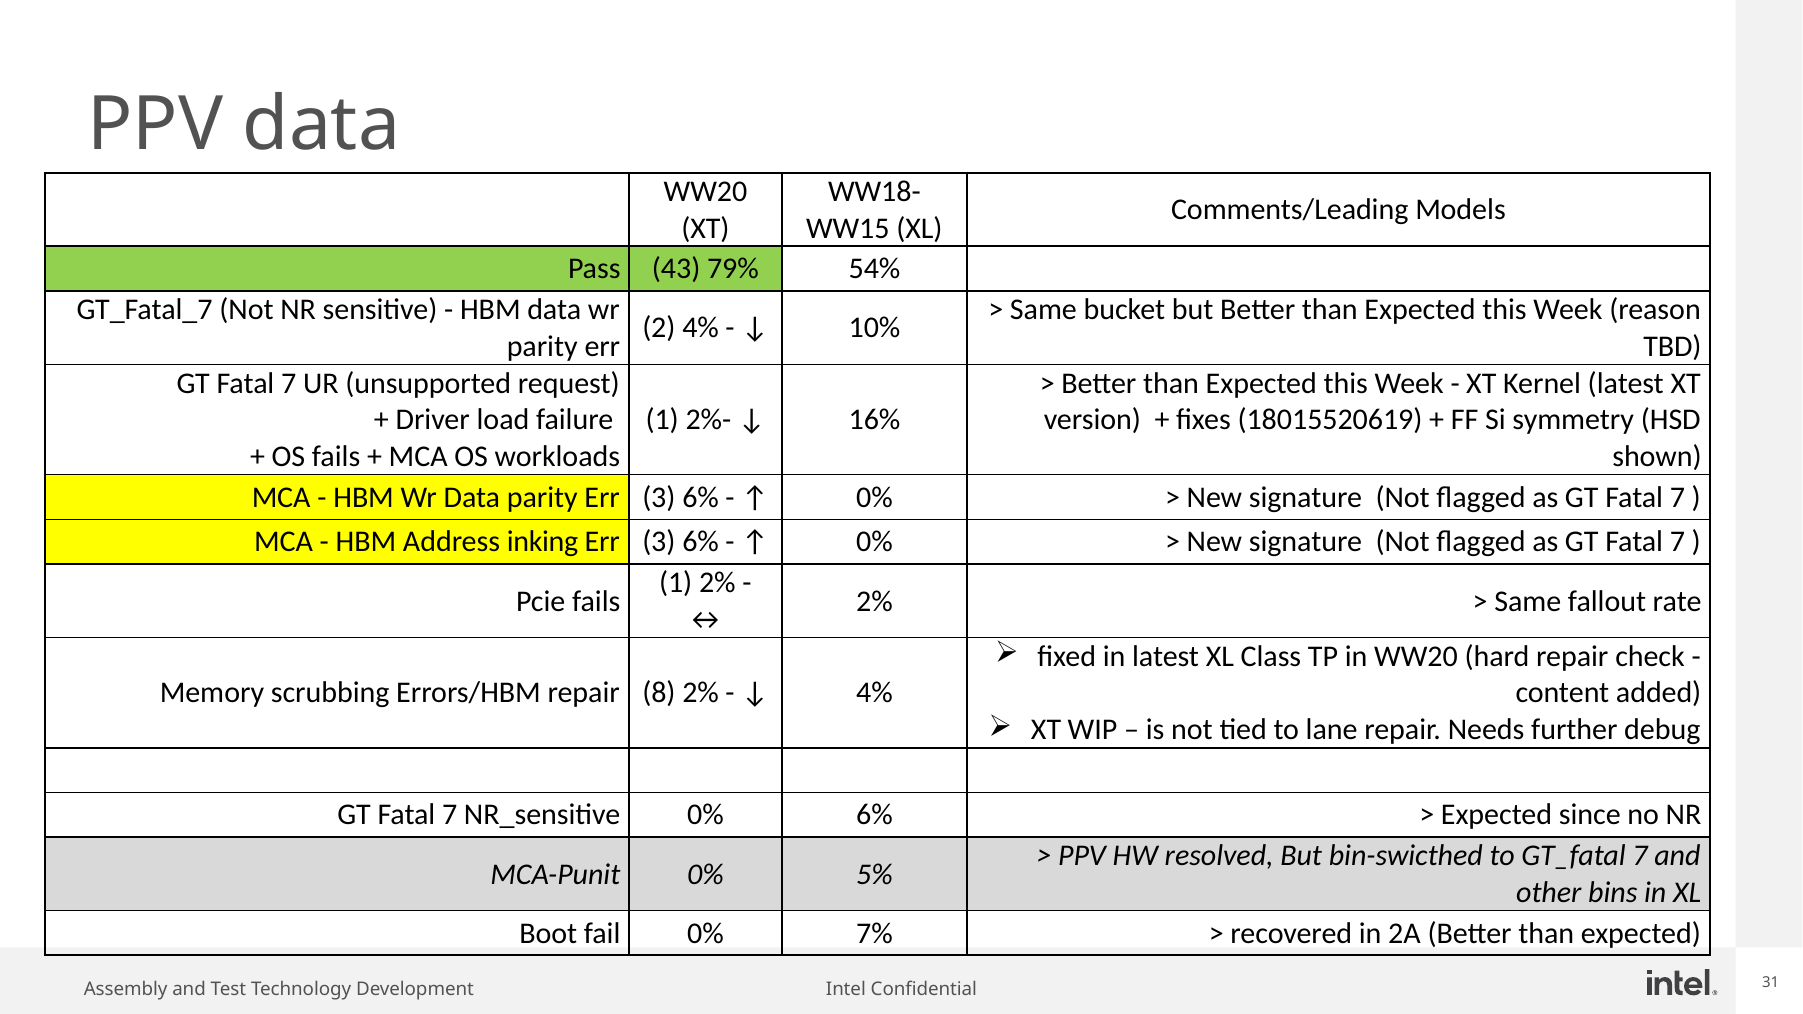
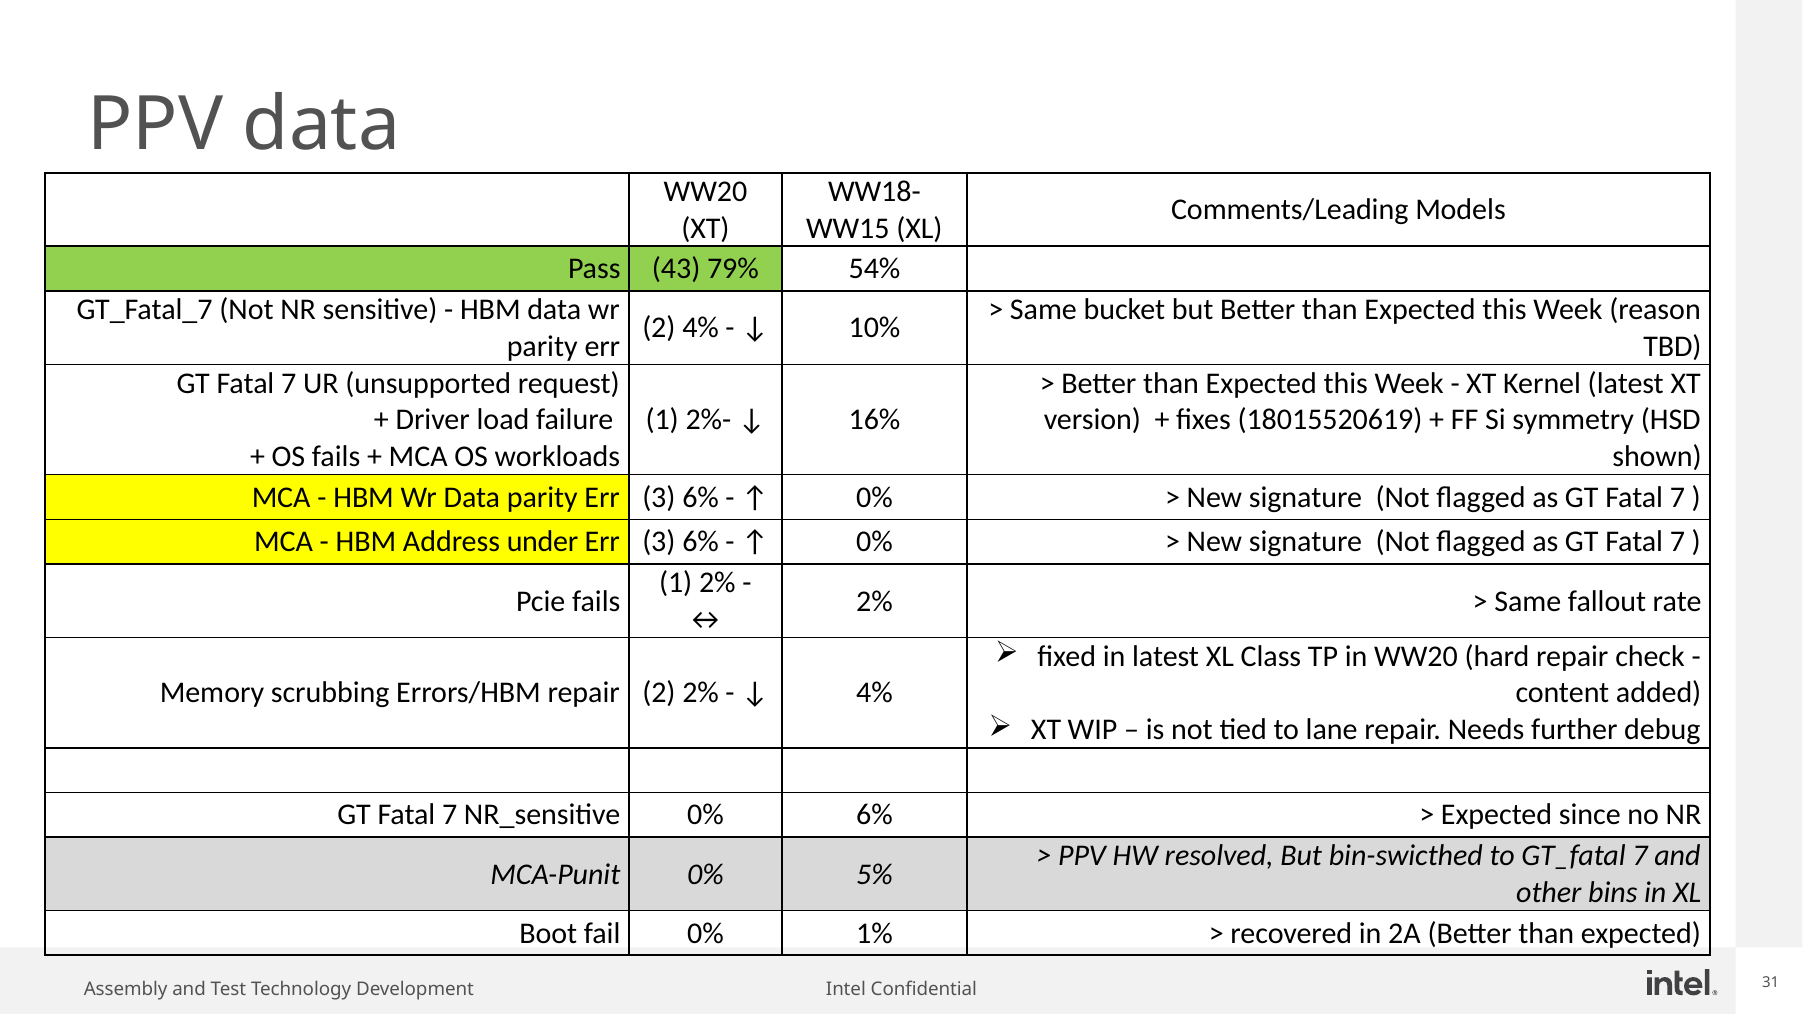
inking: inking -> under
repair 8: 8 -> 2
7%: 7% -> 1%
